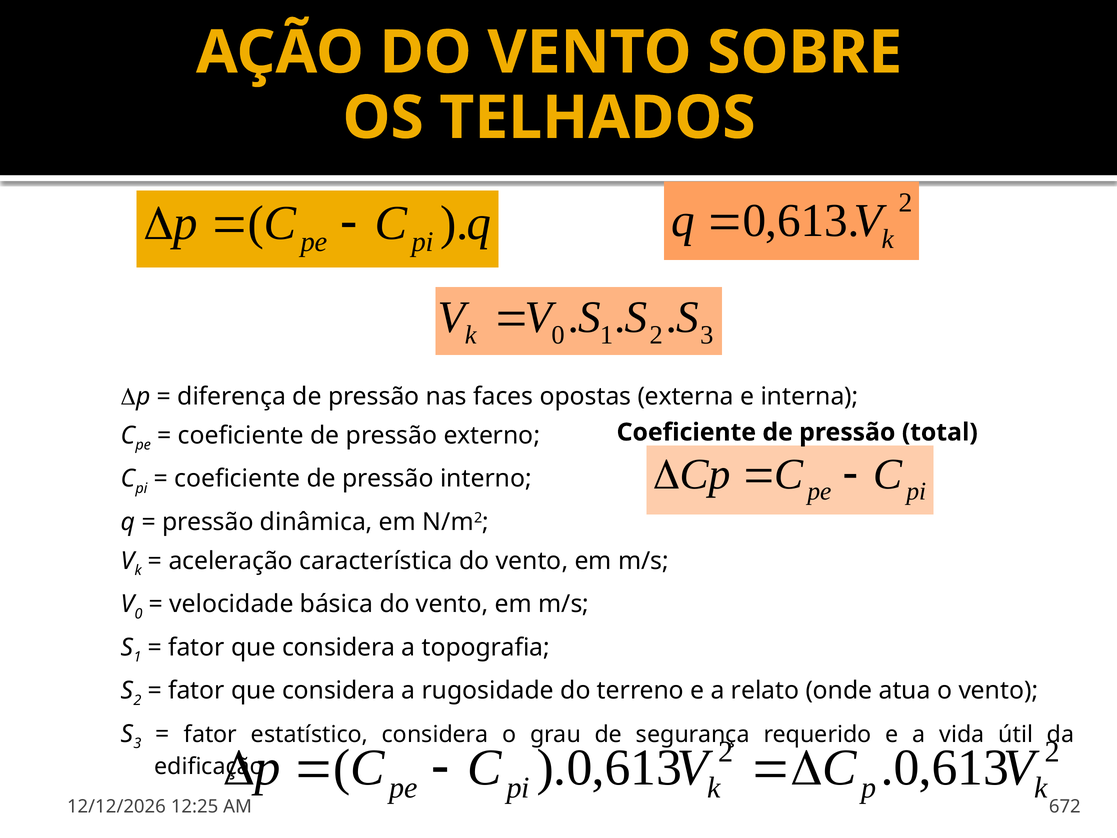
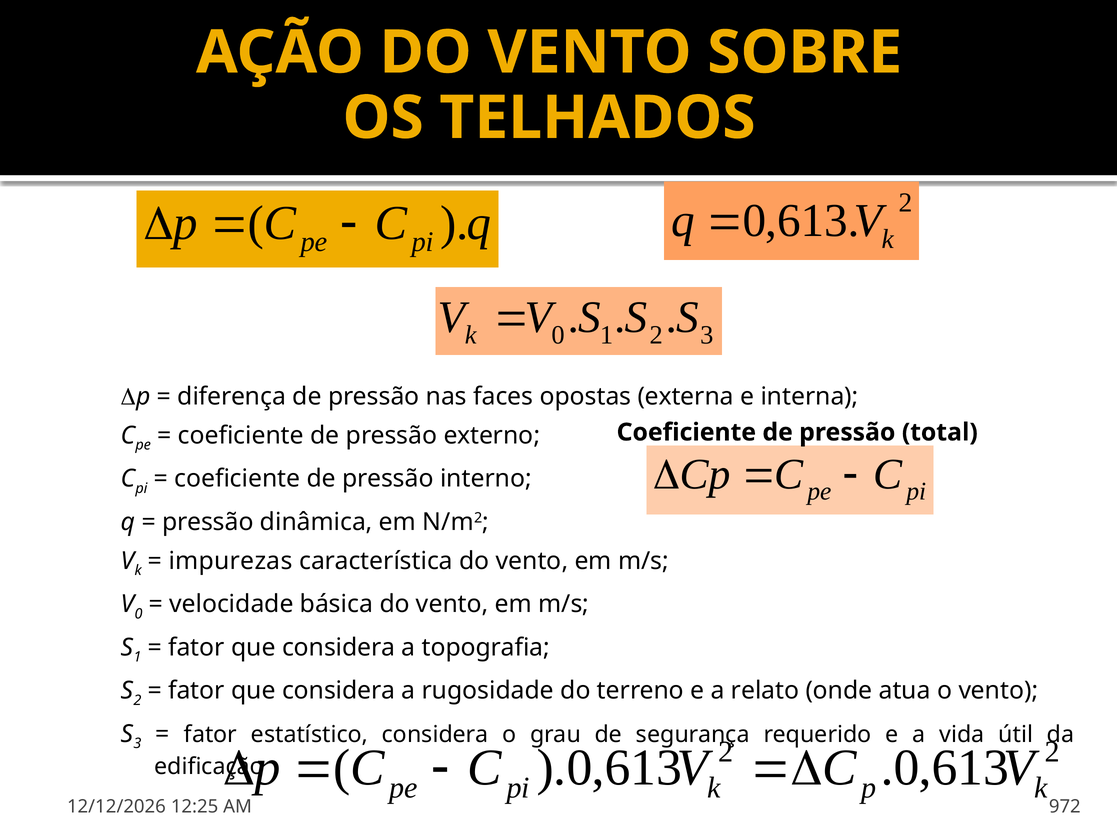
aceleração: aceleração -> impurezas
672: 672 -> 972
